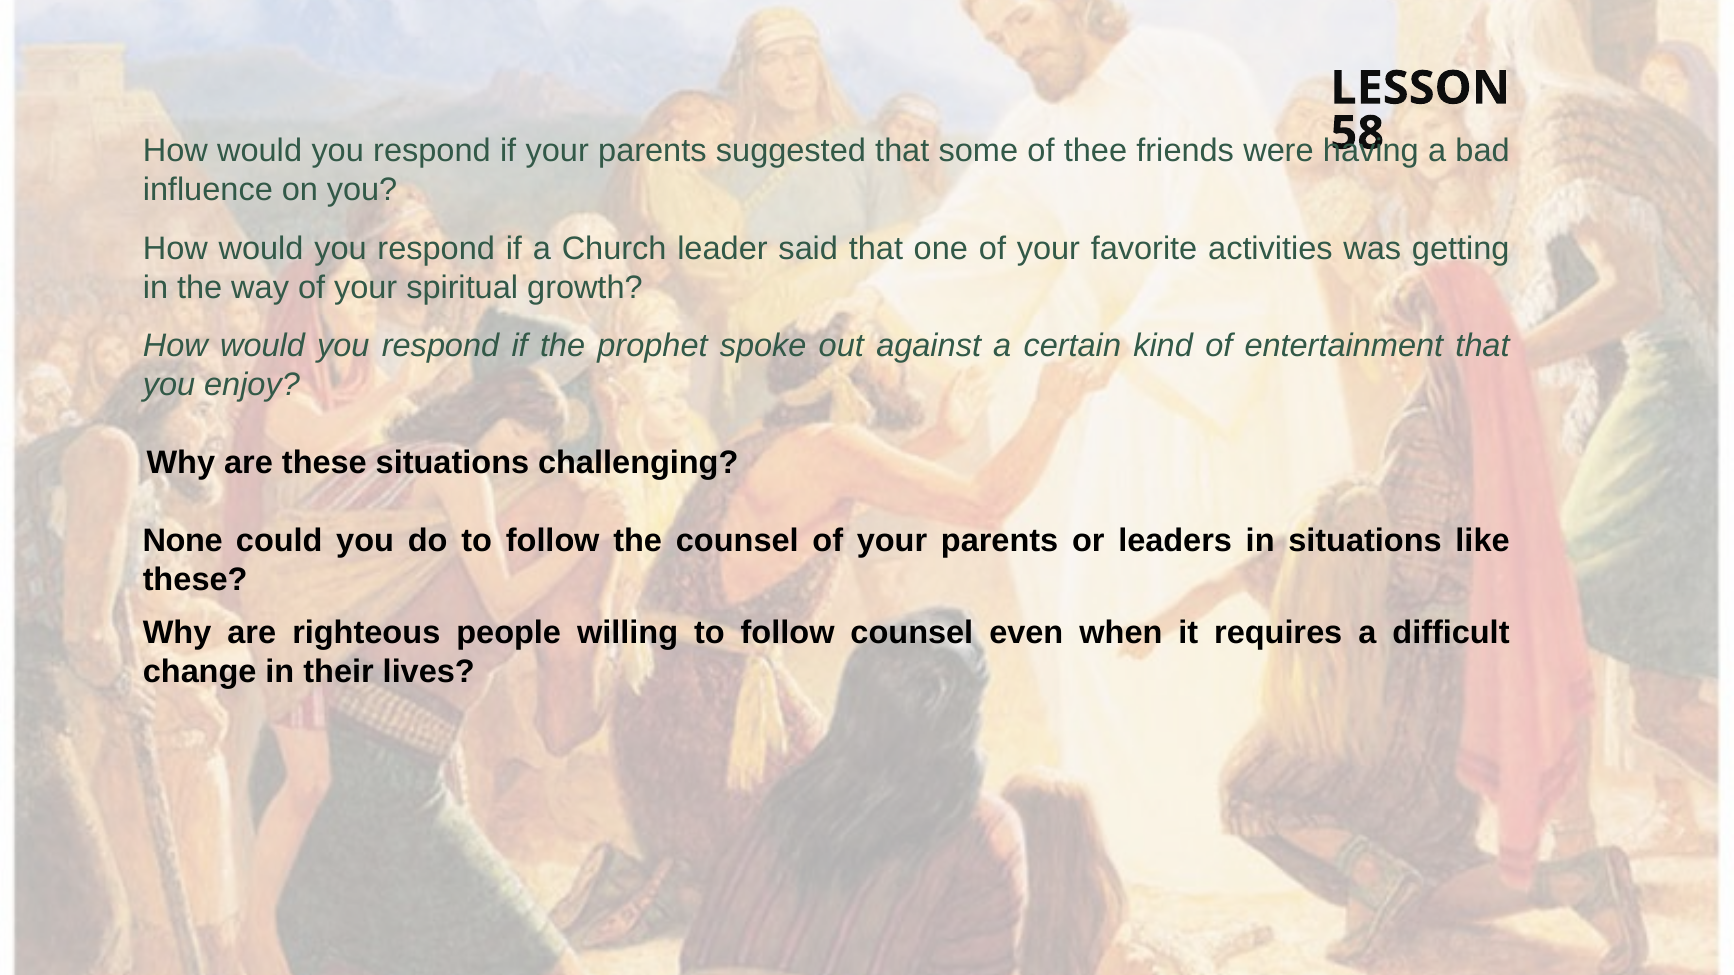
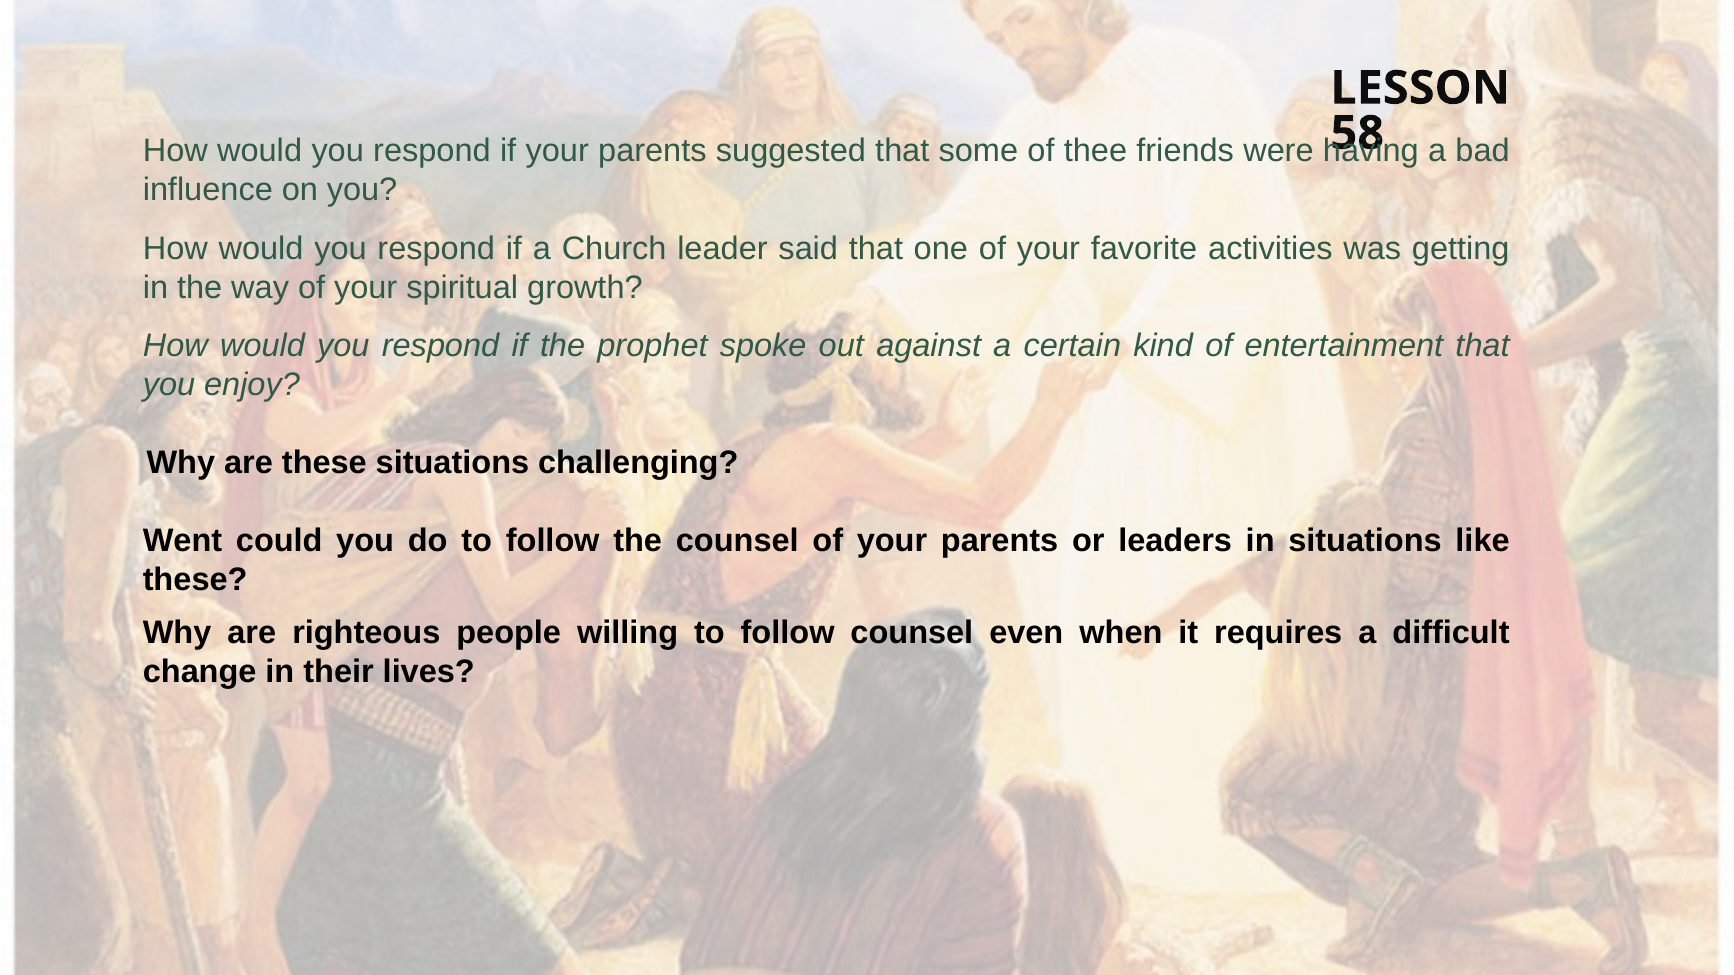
None: None -> Went
